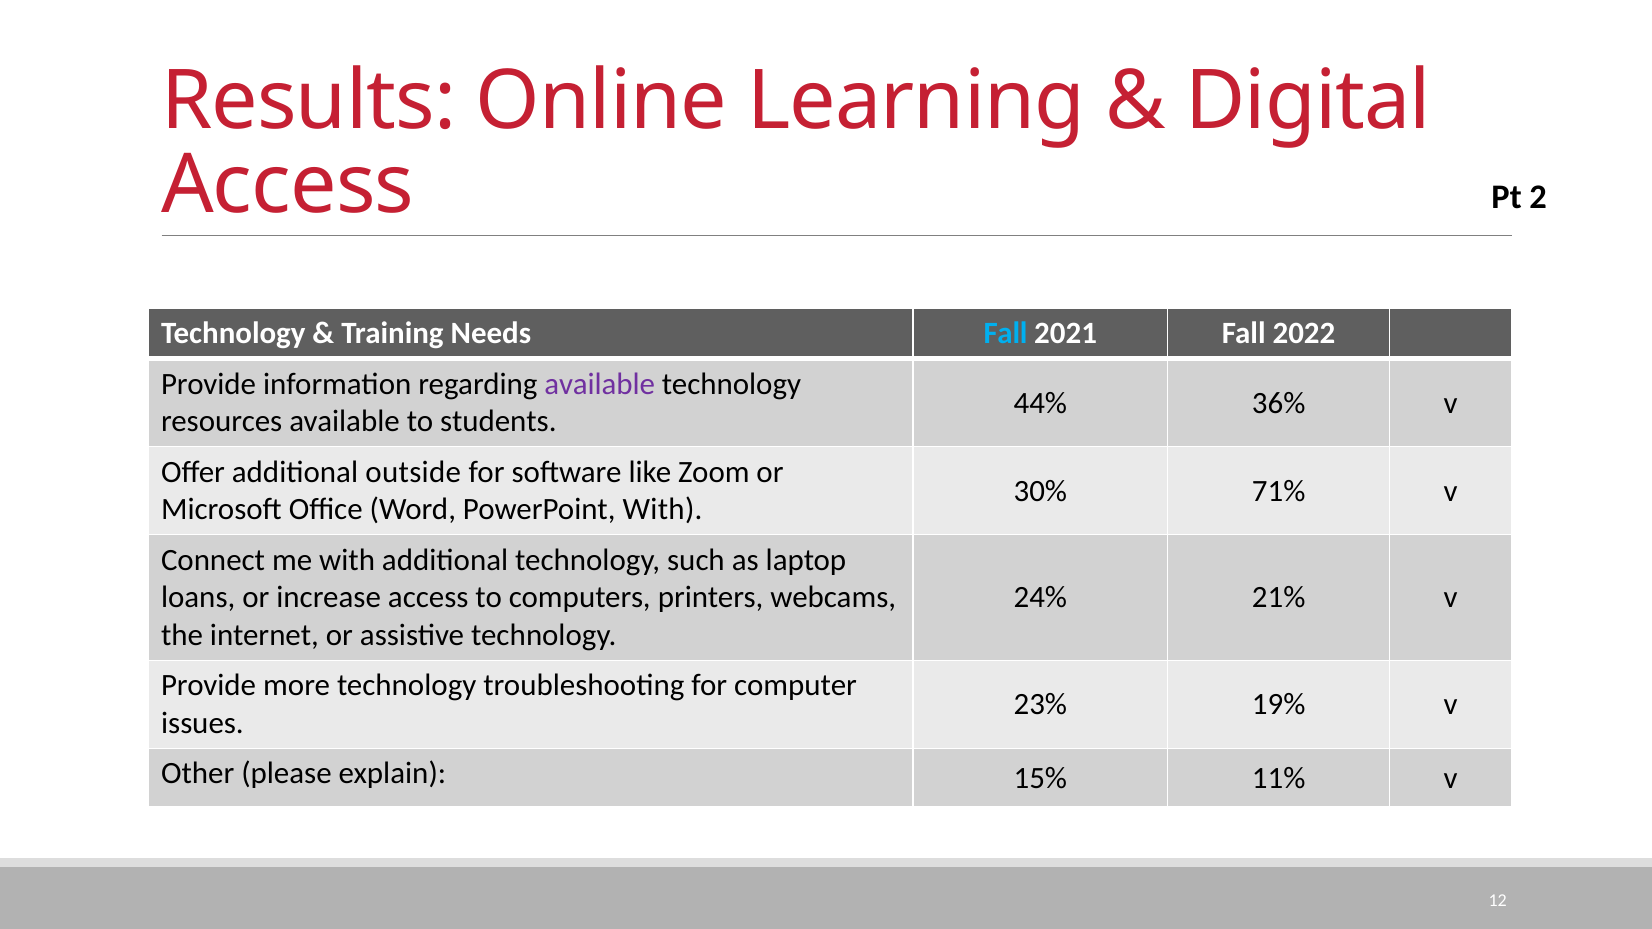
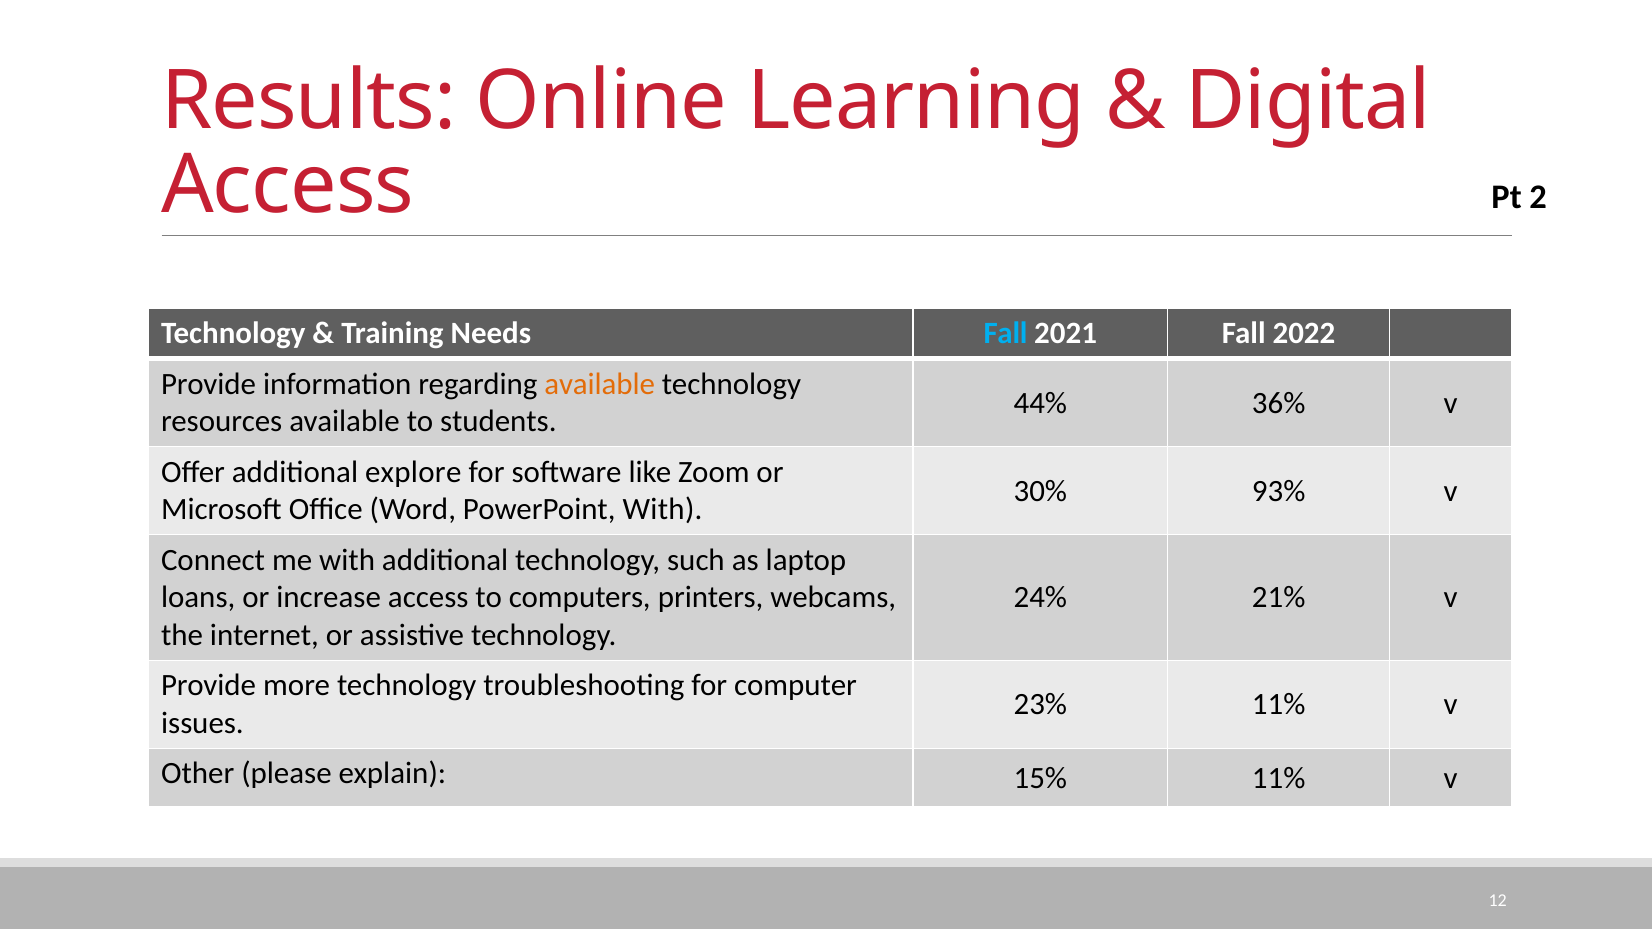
available at (600, 384) colour: purple -> orange
outside: outside -> explore
71%: 71% -> 93%
23% 19%: 19% -> 11%
